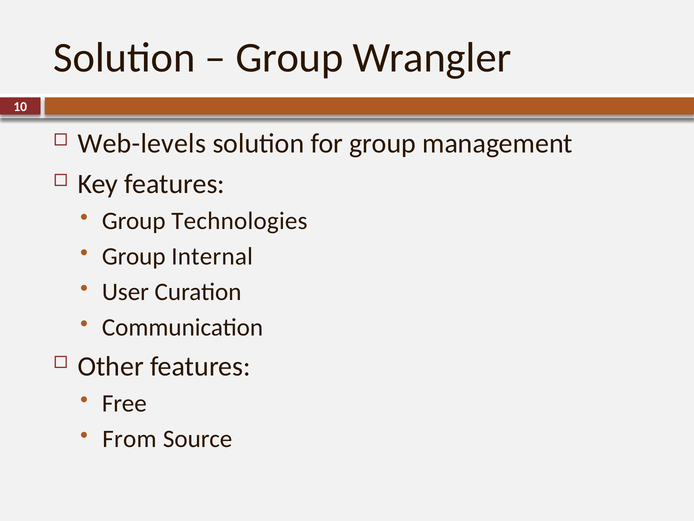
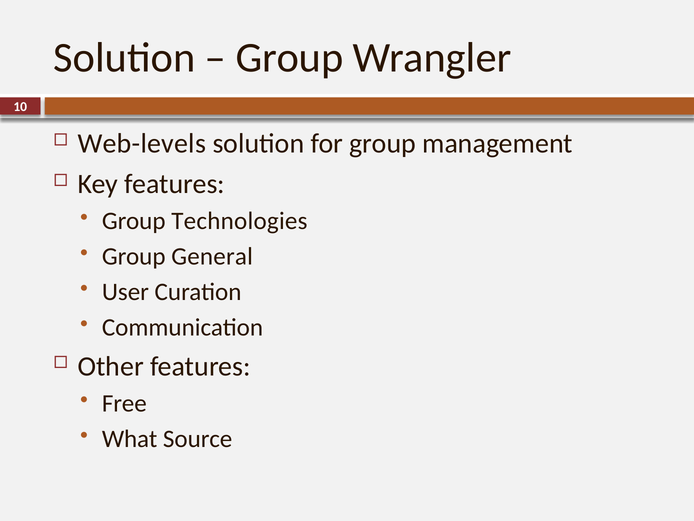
Internal: Internal -> General
From: From -> What
